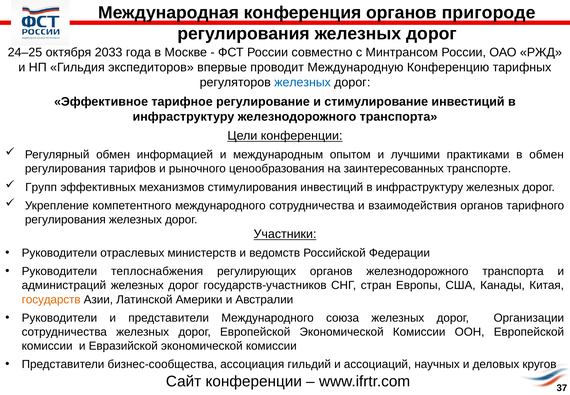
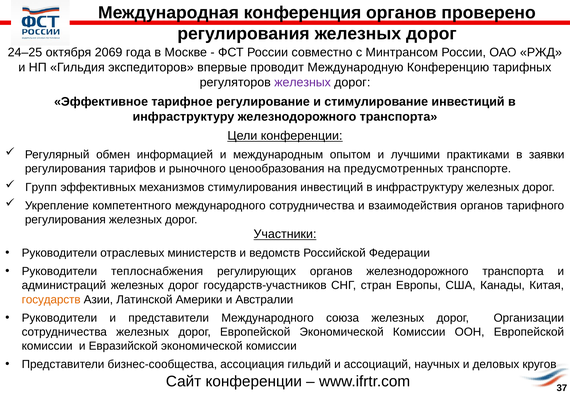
пригороде: пригороде -> проверено
2033: 2033 -> 2069
железных at (303, 82) colour: blue -> purple
в обмен: обмен -> заявки
заинтересованных: заинтересованных -> предусмотренных
